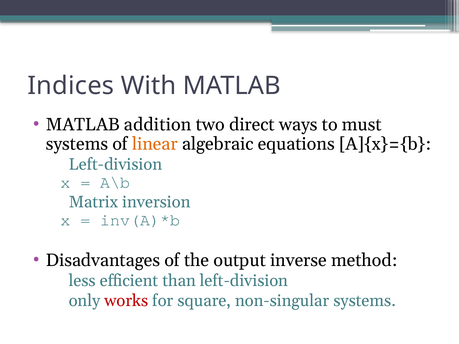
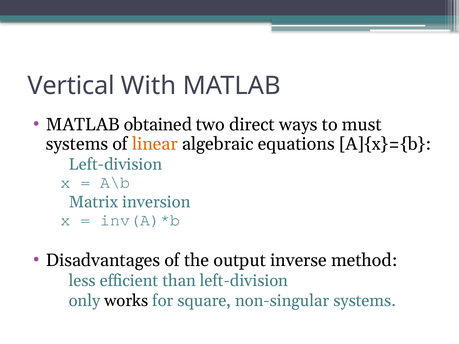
Indices: Indices -> Vertical
addition: addition -> obtained
works colour: red -> black
